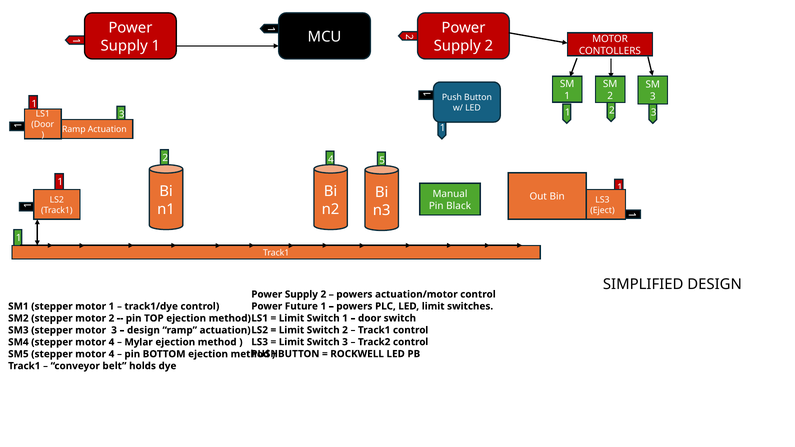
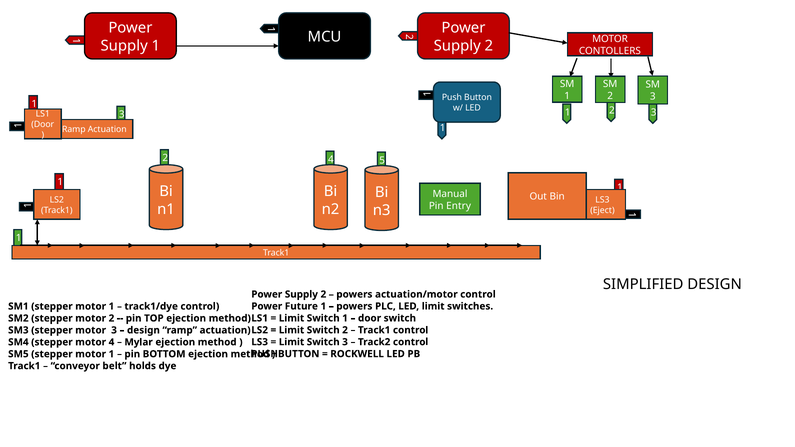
Black: Black -> Entry
SM5 stepper motor 4: 4 -> 1
